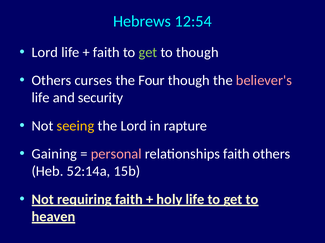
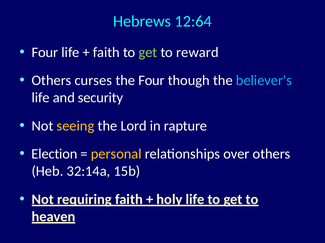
12:54: 12:54 -> 12:64
Lord at (45, 53): Lord -> Four
to though: though -> reward
believer's colour: pink -> light blue
Gaining: Gaining -> Election
personal colour: pink -> yellow
relationships faith: faith -> over
52:14a: 52:14a -> 32:14a
